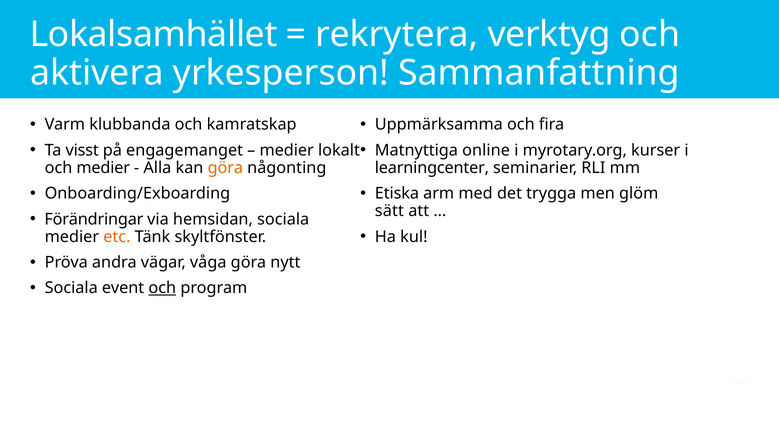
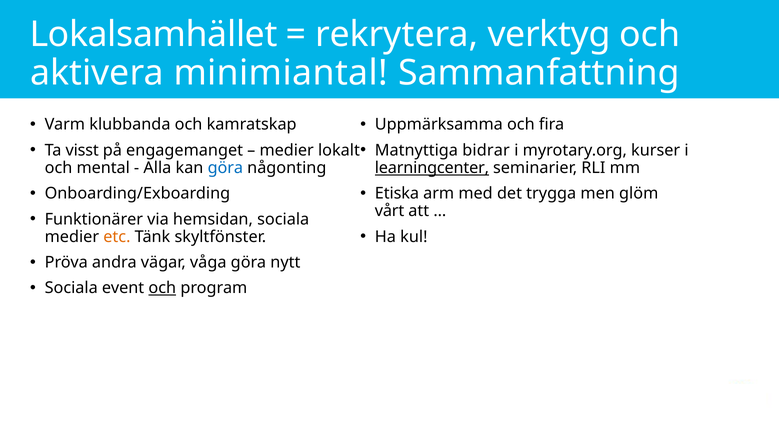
yrkesperson: yrkesperson -> minimiantal
online: online -> bidrar
och medier: medier -> mental
göra at (225, 168) colour: orange -> blue
learningcenter underline: none -> present
sätt: sätt -> vårt
Förändringar: Förändringar -> Funktionärer
